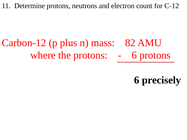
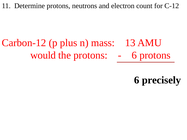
82: 82 -> 13
where: where -> would
